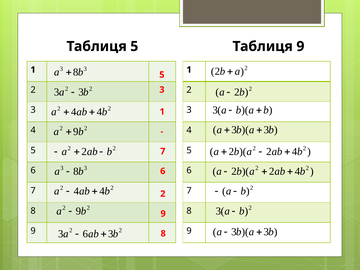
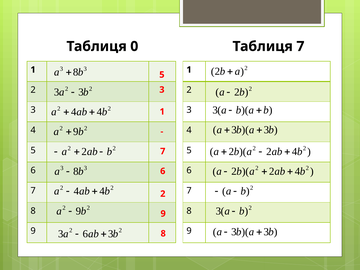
Таблиця 5: 5 -> 0
Таблиця 9: 9 -> 7
